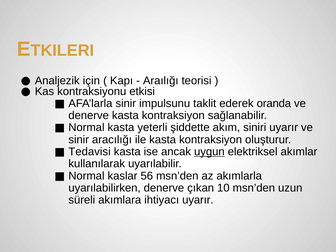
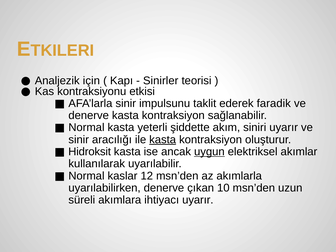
Araılığı: Araılığı -> Sinirler
oranda: oranda -> faradik
kasta at (163, 140) underline: none -> present
Tedavisi: Tedavisi -> Hidroksit
56: 56 -> 12
